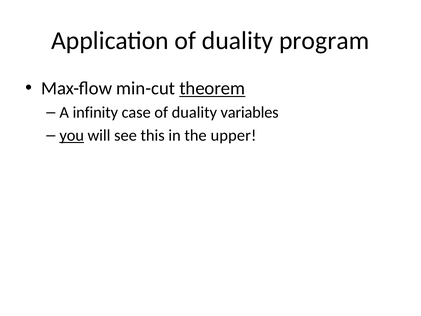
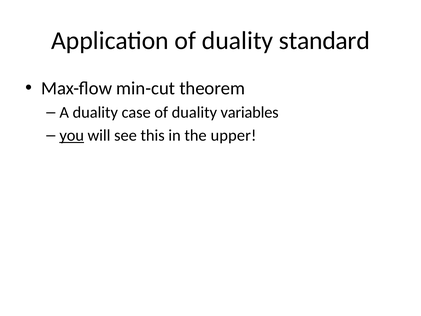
program: program -> standard
theorem underline: present -> none
A infinity: infinity -> duality
